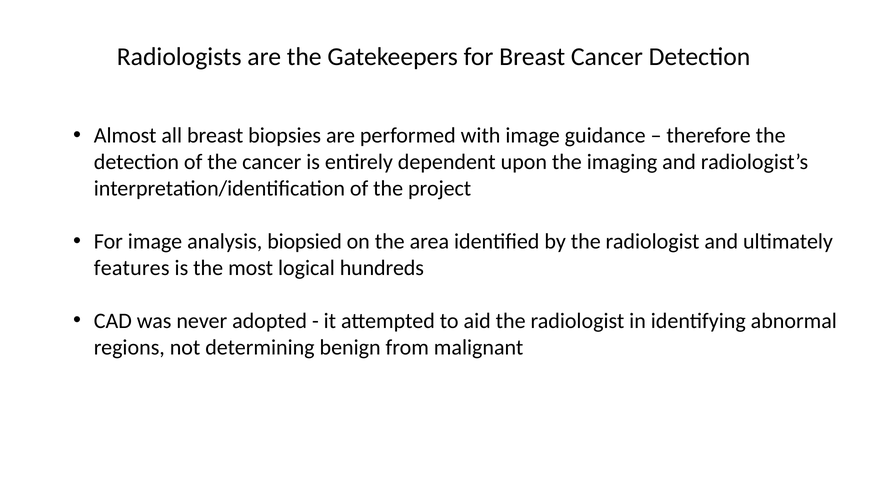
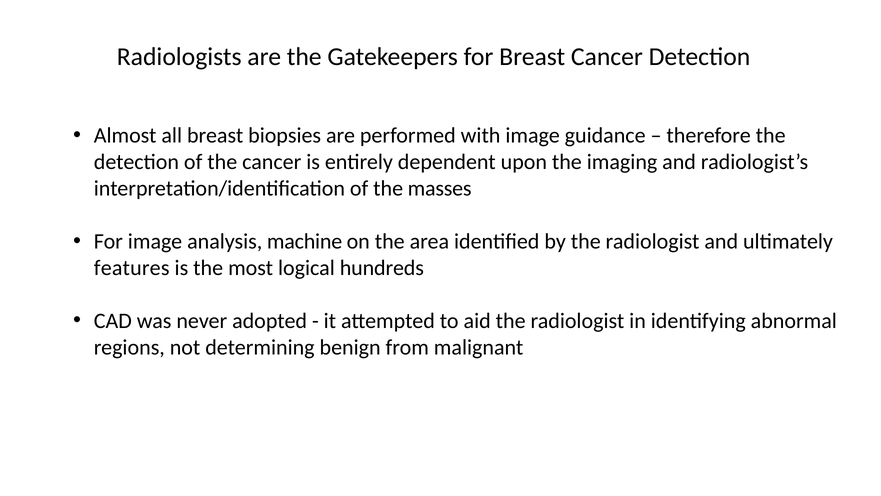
project: project -> masses
biopsied: biopsied -> machine
